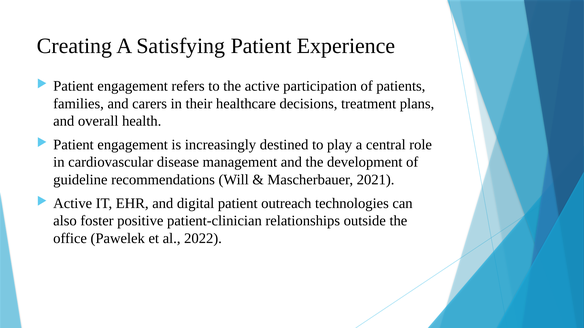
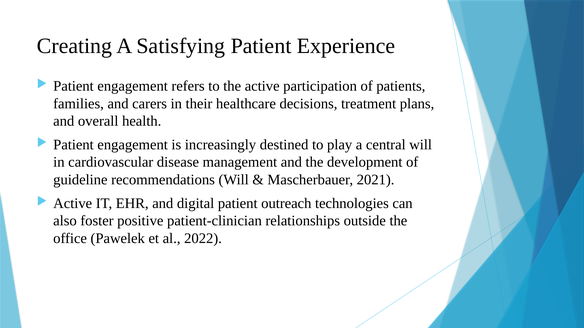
central role: role -> will
